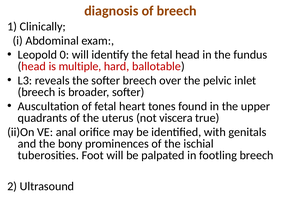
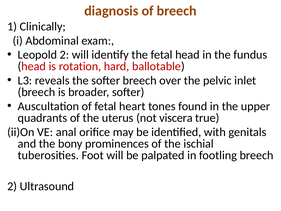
Leopold 0: 0 -> 2
multiple: multiple -> rotation
